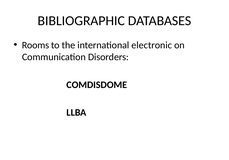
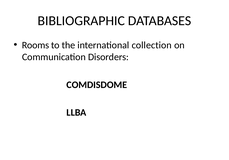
electronic: electronic -> collection
